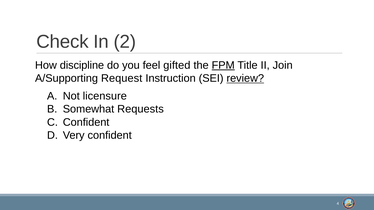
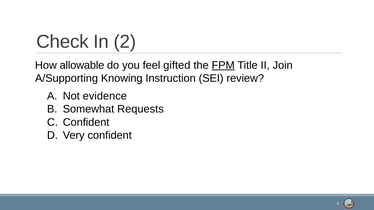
discipline: discipline -> allowable
Request: Request -> Knowing
review underline: present -> none
licensure: licensure -> evidence
